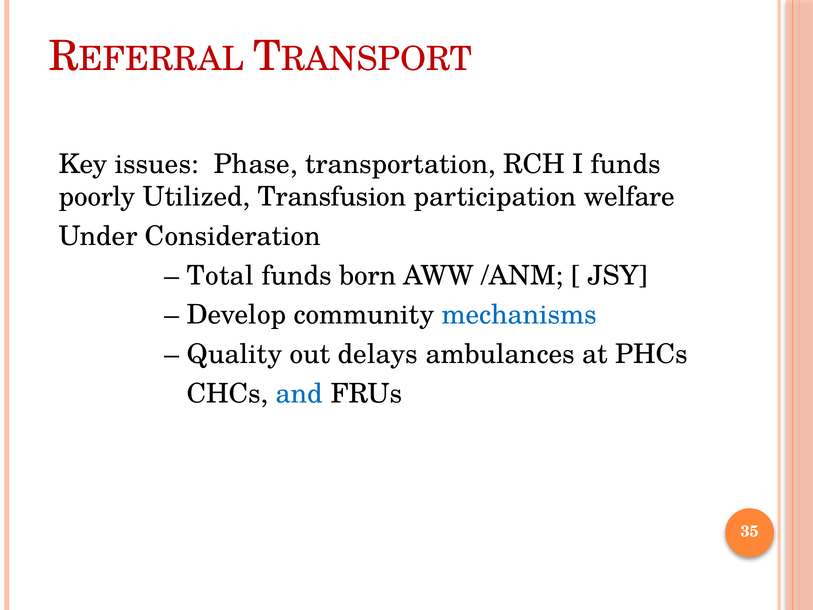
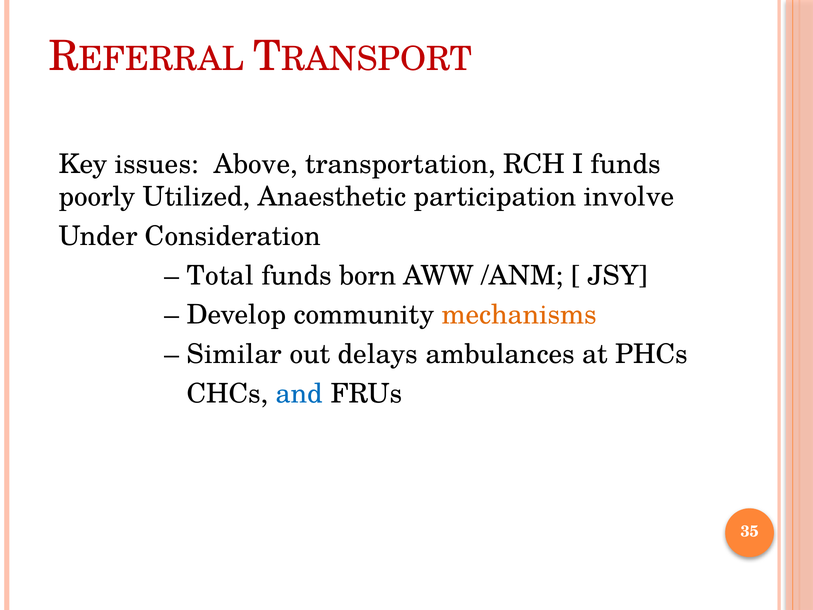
Phase: Phase -> Above
Transfusion: Transfusion -> Anaesthetic
welfare: welfare -> involve
mechanisms colour: blue -> orange
Quality: Quality -> Similar
